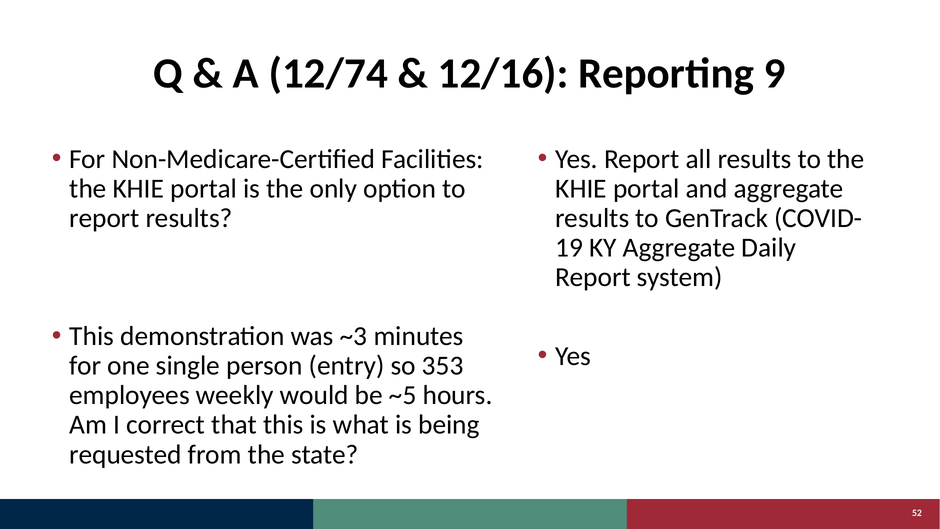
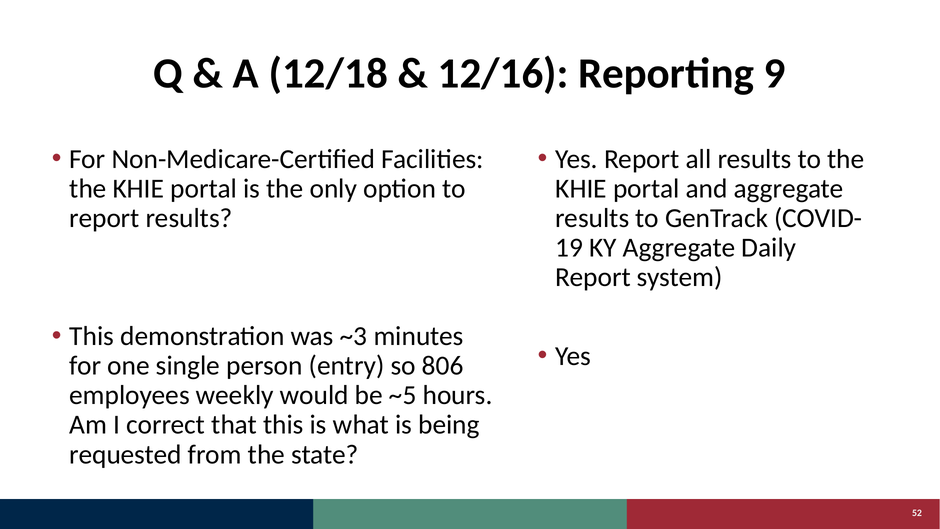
12/74: 12/74 -> 12/18
353: 353 -> 806
